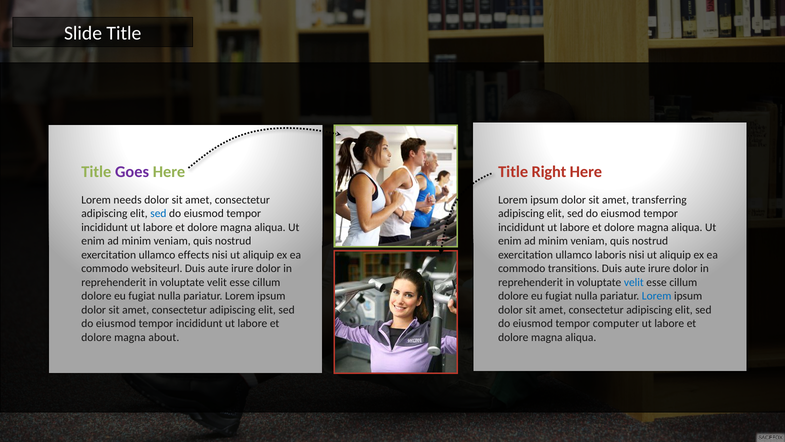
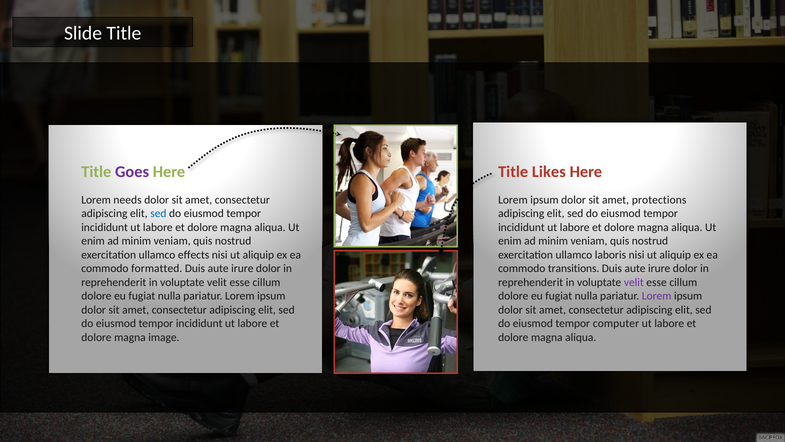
Right: Right -> Likes
transferring: transferring -> protections
websiteurl: websiteurl -> formatted
velit at (634, 282) colour: blue -> purple
Lorem at (657, 296) colour: blue -> purple
about: about -> image
